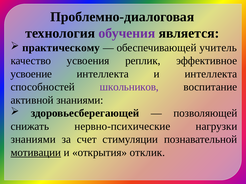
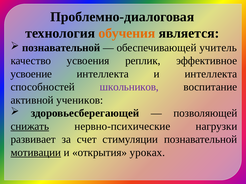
обучения colour: purple -> orange
практическому at (61, 48): практическому -> познавательной
активной знаниями: знаниями -> учеников
снижать underline: none -> present
знаниями at (33, 140): знаниями -> развивает
отклик: отклик -> уроках
